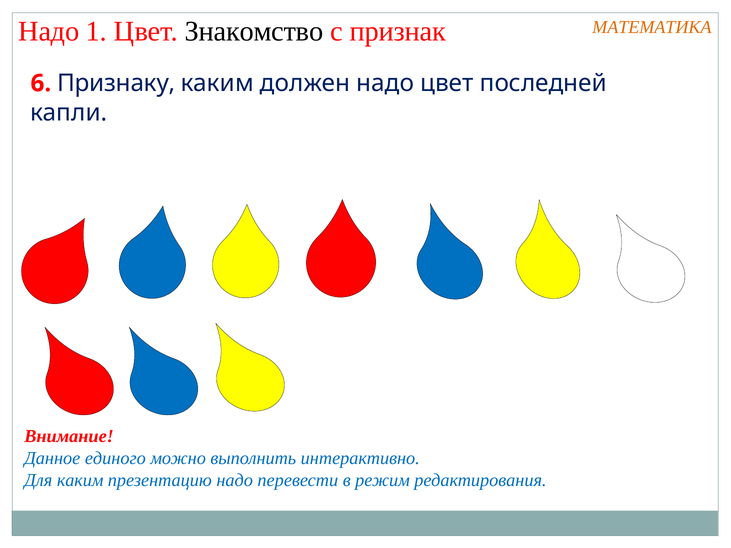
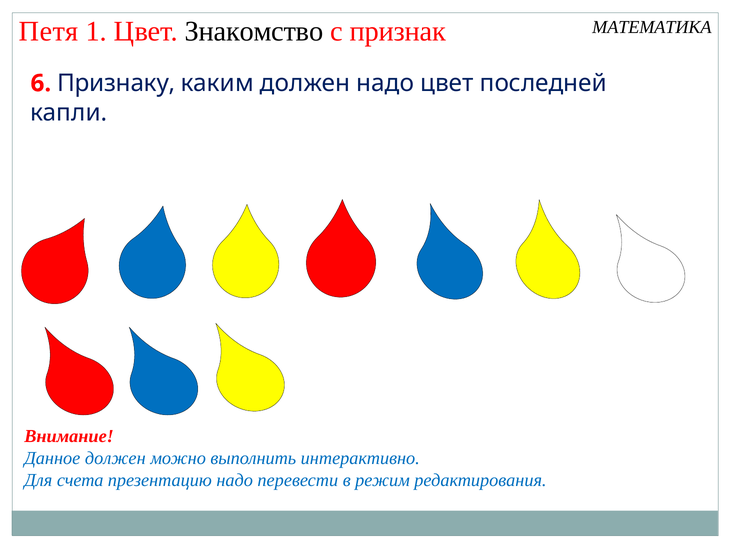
Надо at (49, 31): Надо -> Петя
МАТЕМАТИКА colour: orange -> black
Данное единого: единого -> должен
Для каким: каким -> счета
